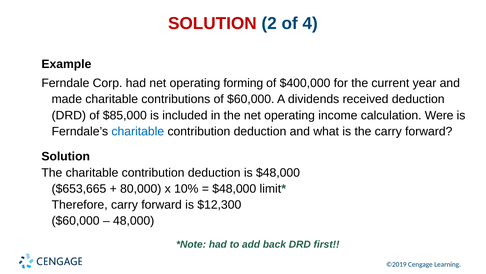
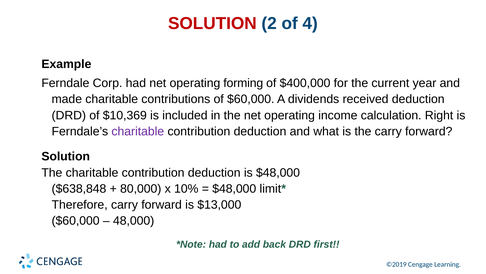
$85,000: $85,000 -> $10,369
Were: Were -> Right
charitable at (138, 131) colour: blue -> purple
$653,665: $653,665 -> $638,848
$12,300: $12,300 -> $13,000
